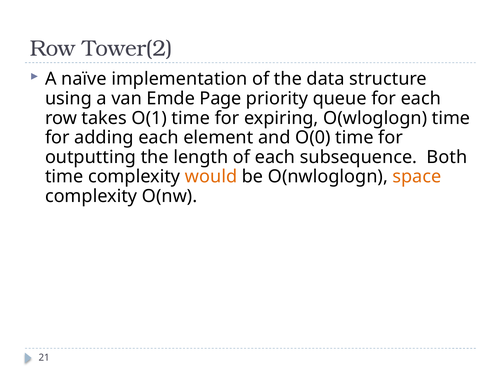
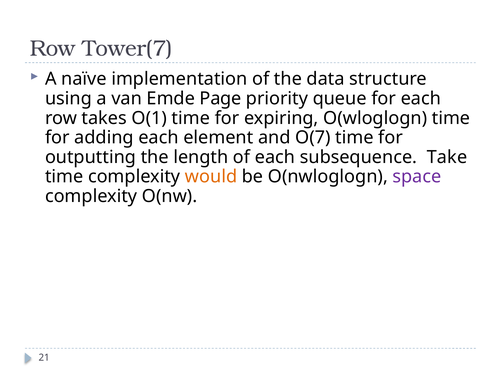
Tower(2: Tower(2 -> Tower(7
O(0: O(0 -> O(7
Both: Both -> Take
space colour: orange -> purple
